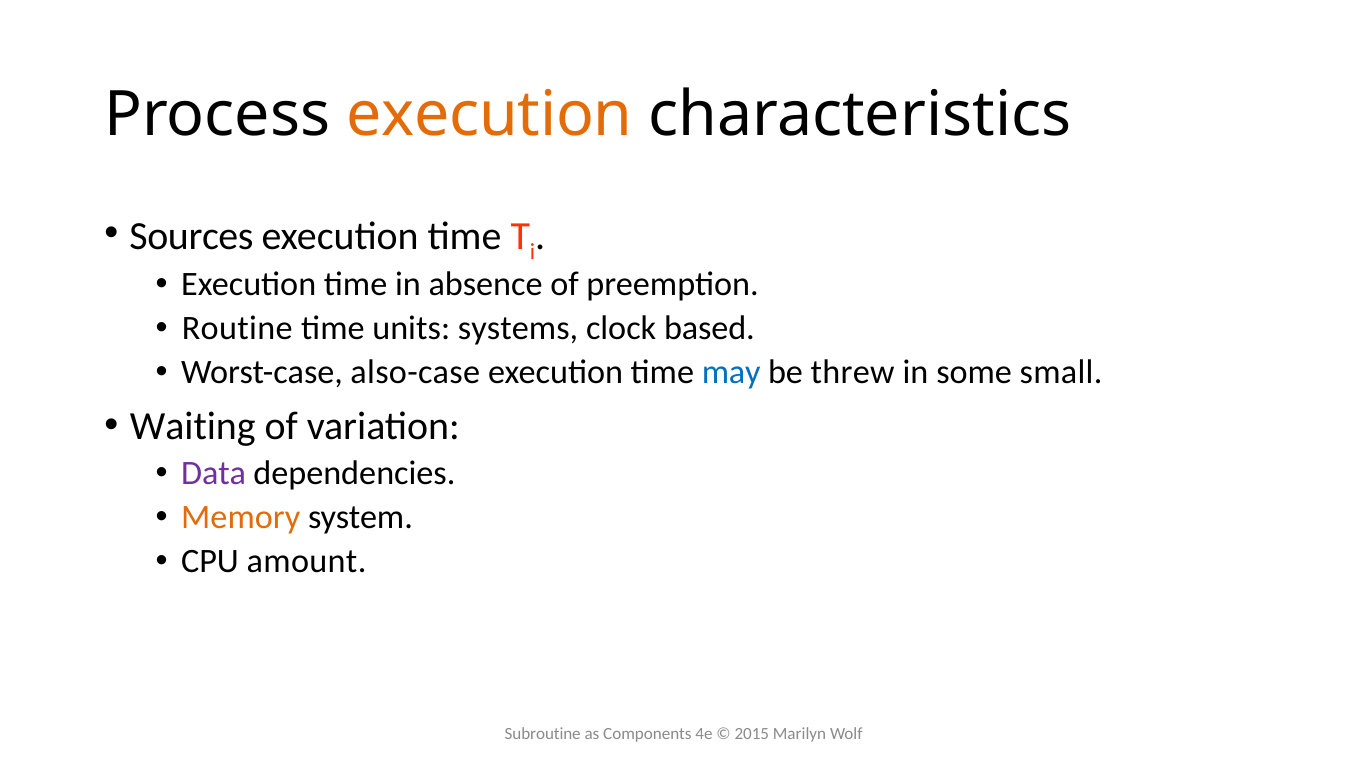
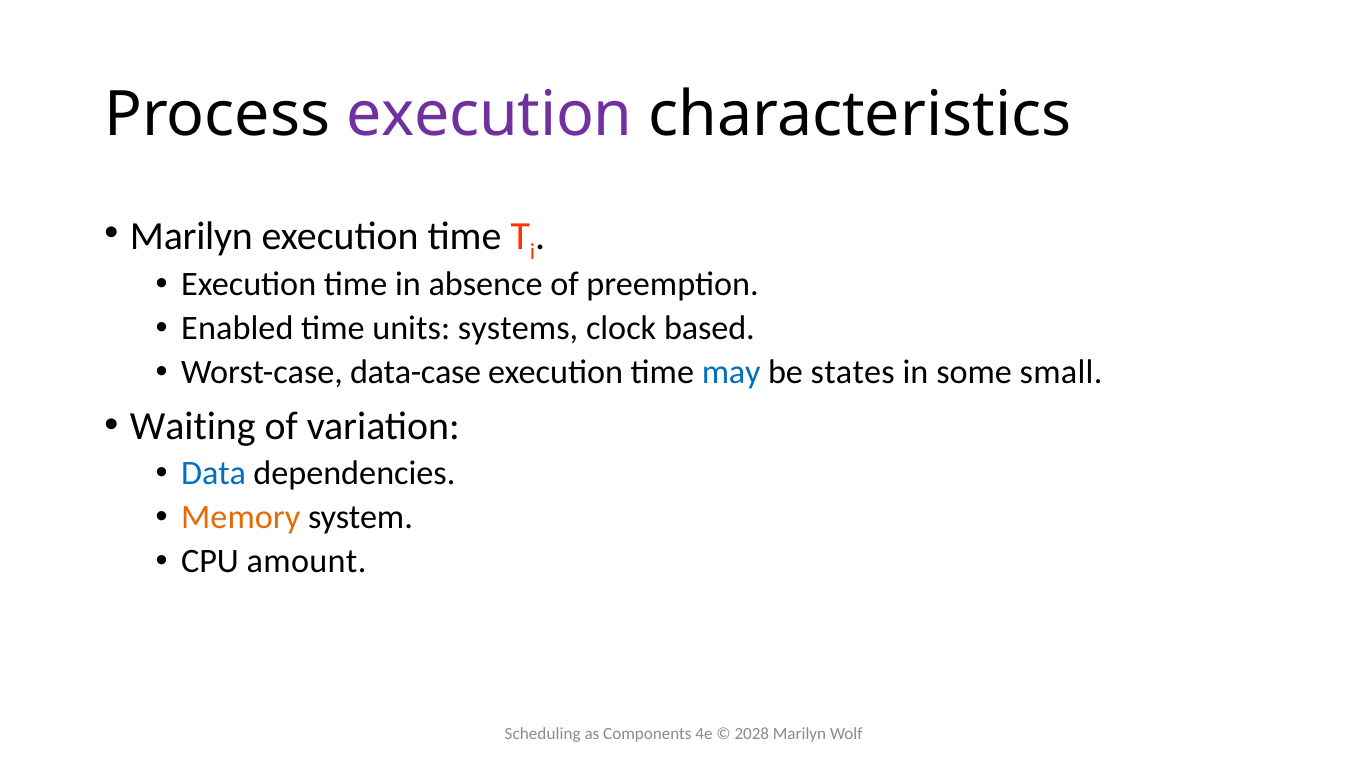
execution at (489, 115) colour: orange -> purple
Sources at (191, 236): Sources -> Marilyn
Routine: Routine -> Enabled
also-case: also-case -> data-case
threw: threw -> states
Data colour: purple -> blue
Subroutine: Subroutine -> Scheduling
2015: 2015 -> 2028
